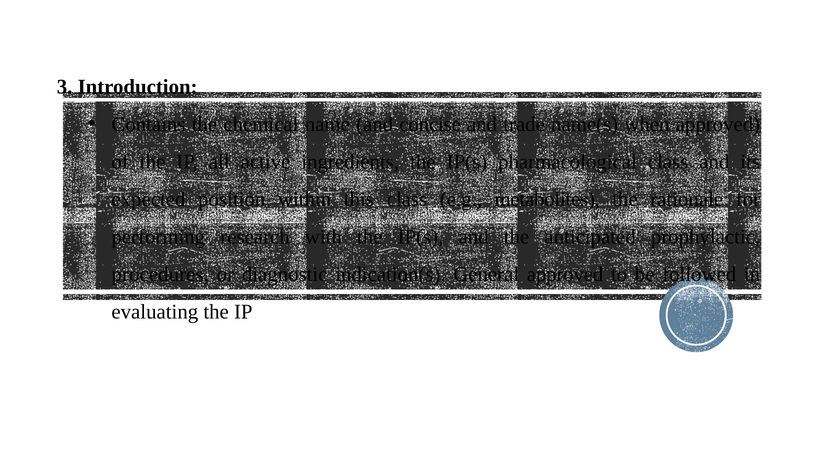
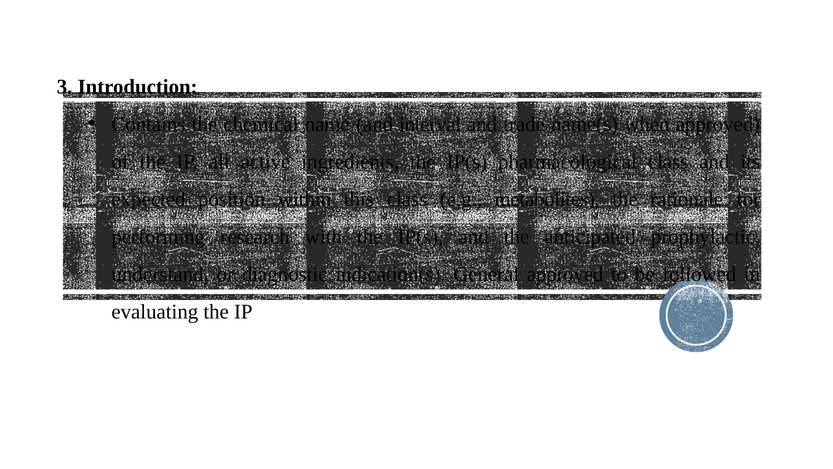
concise: concise -> interval
procedures: procedures -> understand
